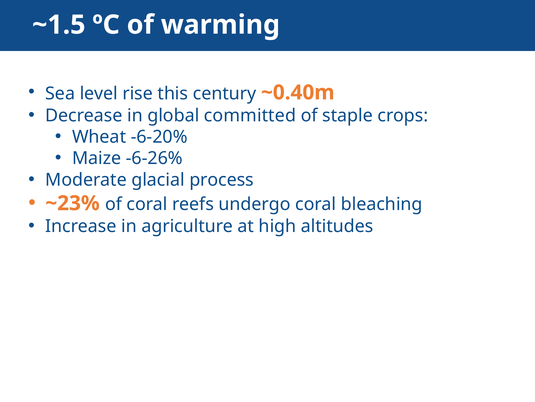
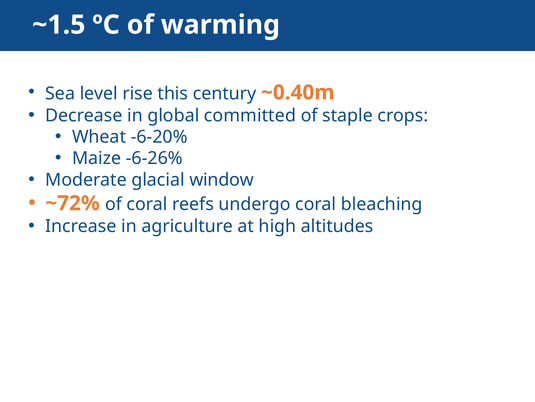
process: process -> window
~23%: ~23% -> ~72%
